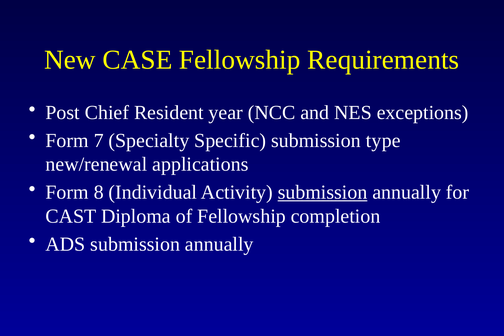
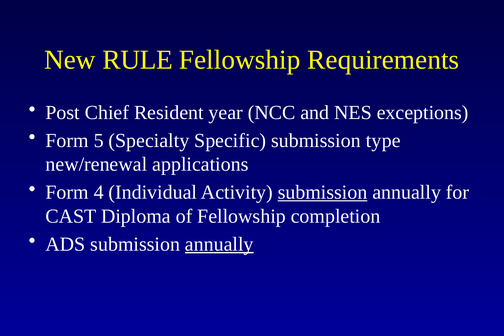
CASE: CASE -> RULE
7: 7 -> 5
8: 8 -> 4
annually at (219, 244) underline: none -> present
